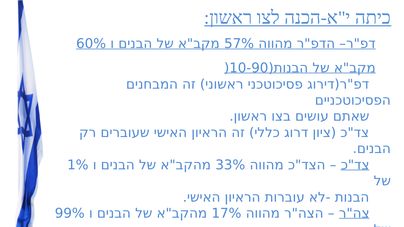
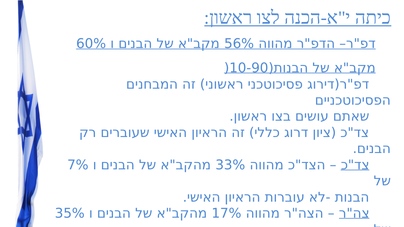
57%: 57% -> 56%
1%: 1% -> 7%
99%: 99% -> 35%
